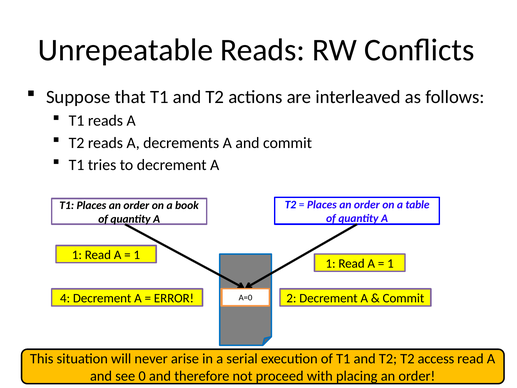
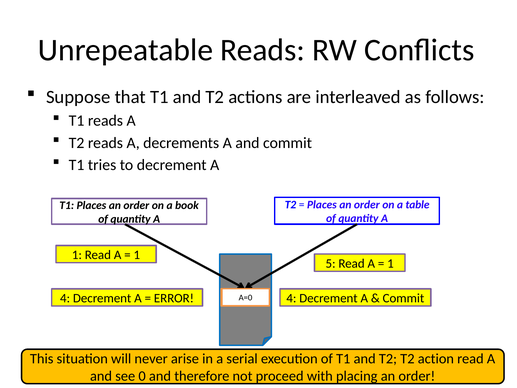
1 at (331, 263): 1 -> 5
2 at (291, 298): 2 -> 4
access: access -> action
